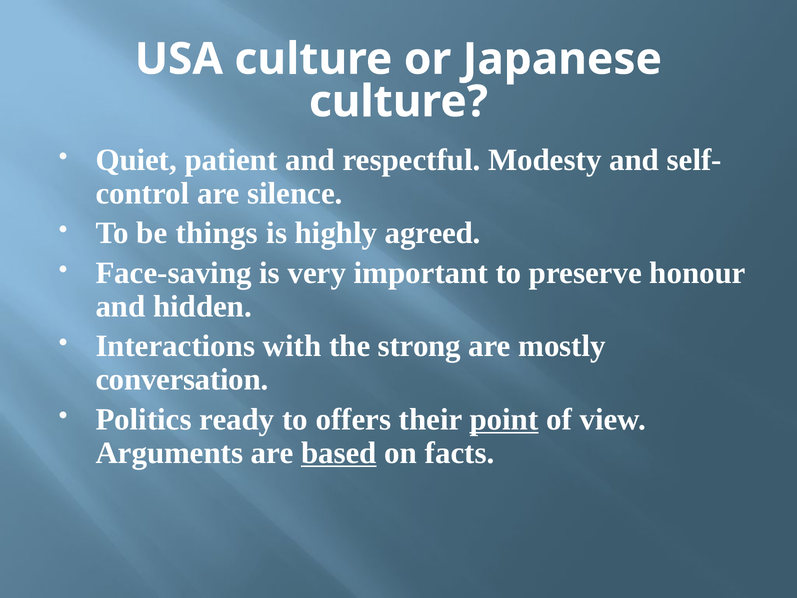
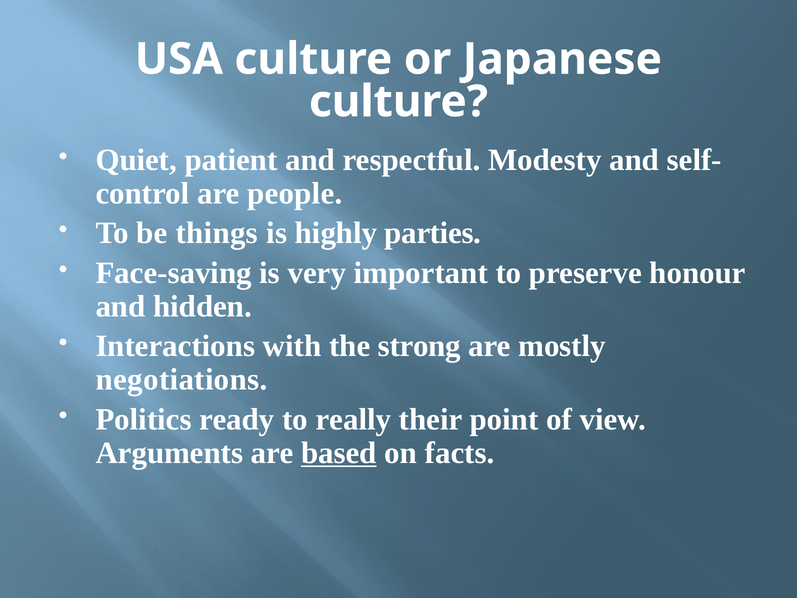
silence: silence -> people
agreed: agreed -> parties
conversation: conversation -> negotiations
offers: offers -> really
point underline: present -> none
